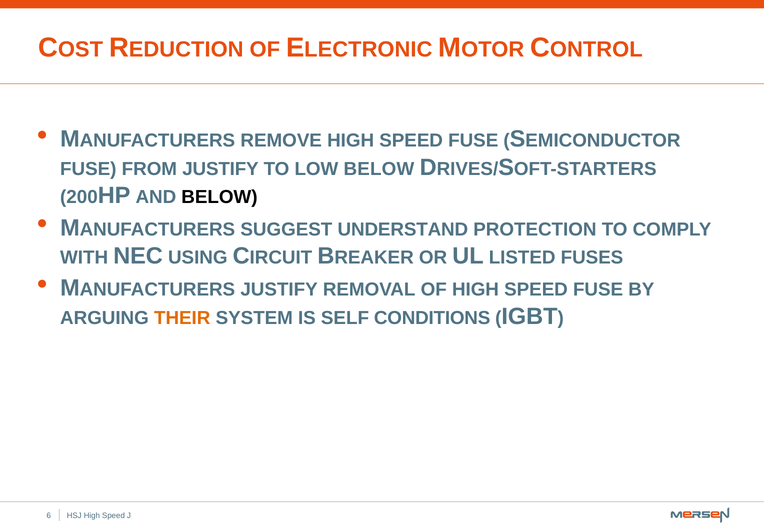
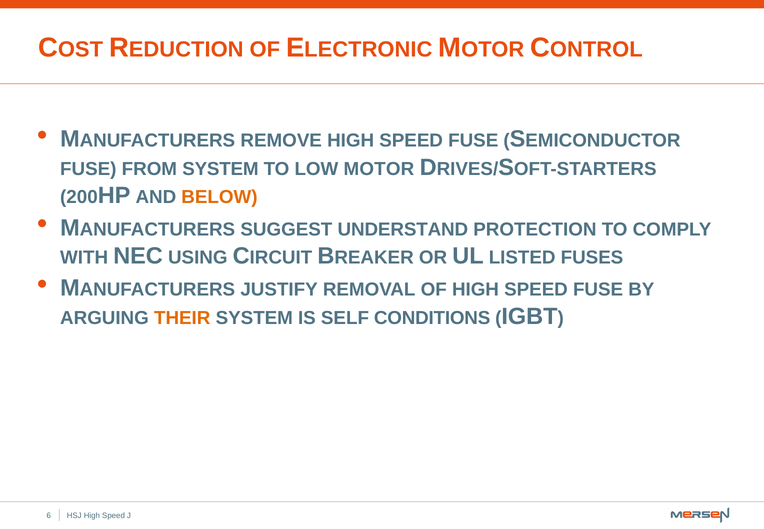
FROM JUSTIFY: JUSTIFY -> SYSTEM
LOW BELOW: BELOW -> MOTOR
BELOW at (219, 197) colour: black -> orange
